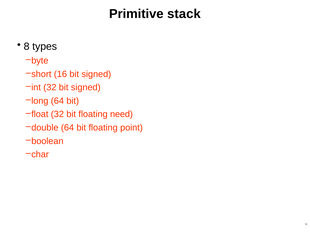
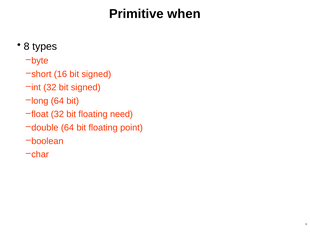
stack: stack -> when
